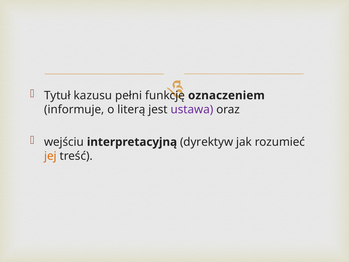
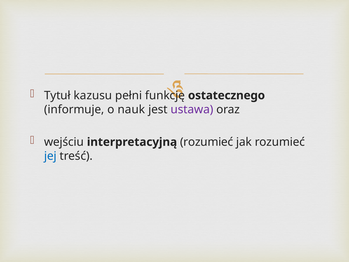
oznaczeniem: oznaczeniem -> ostatecznego
literą: literą -> nauk
interpretacyjną dyrektyw: dyrektyw -> rozumieć
jej colour: orange -> blue
